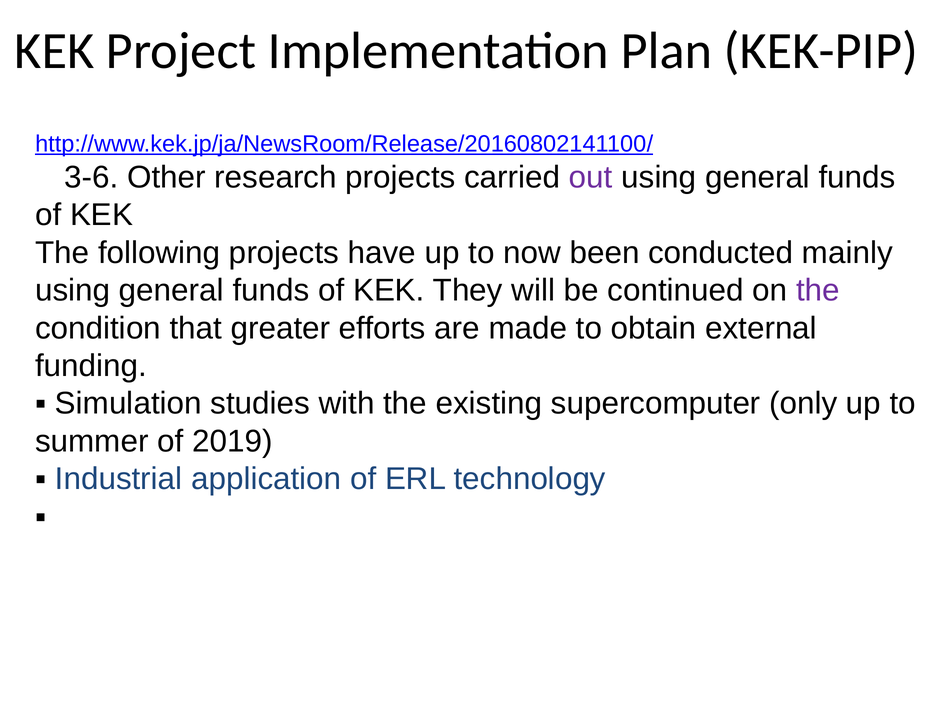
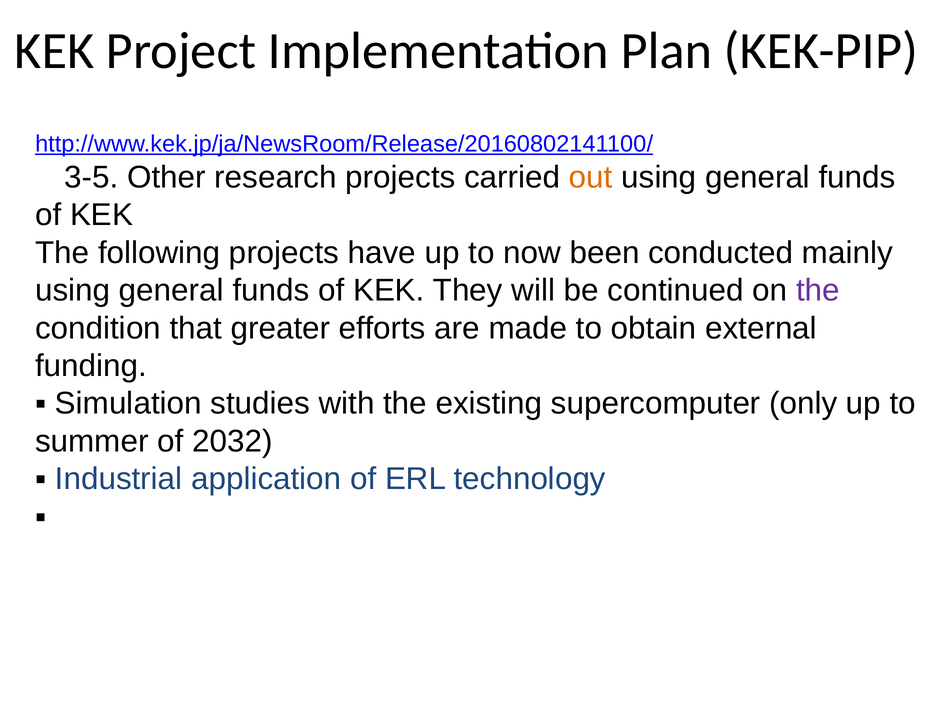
3-6: 3-6 -> 3-5
out colour: purple -> orange
2019: 2019 -> 2032
